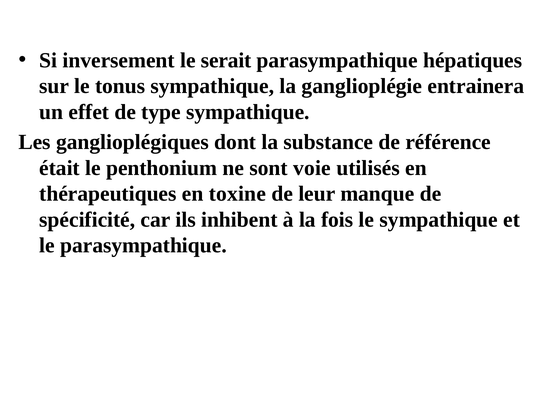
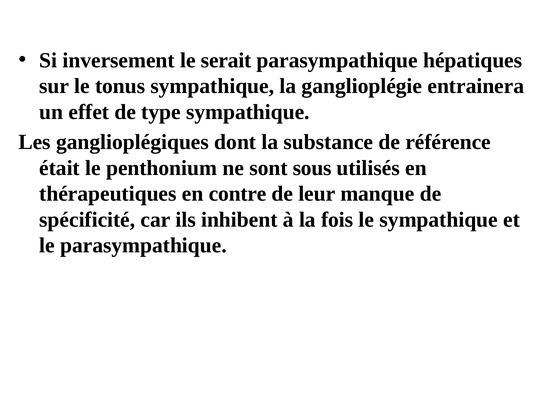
voie: voie -> sous
toxine: toxine -> contre
